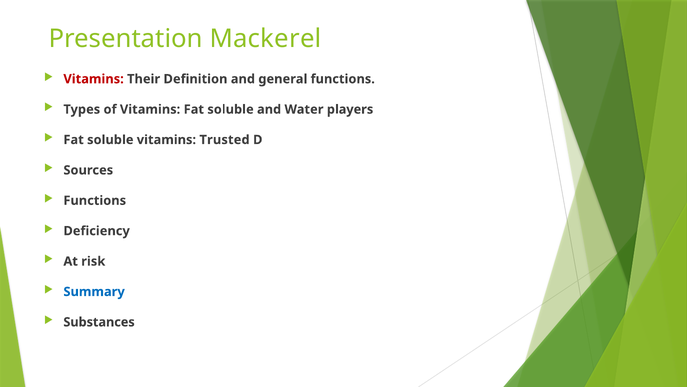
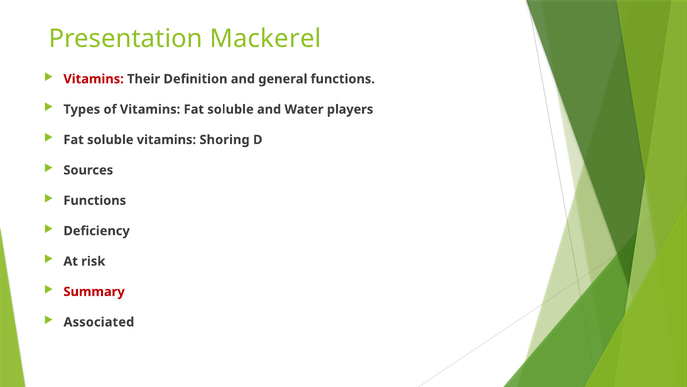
Trusted: Trusted -> Shoring
Summary colour: blue -> red
Substances: Substances -> Associated
